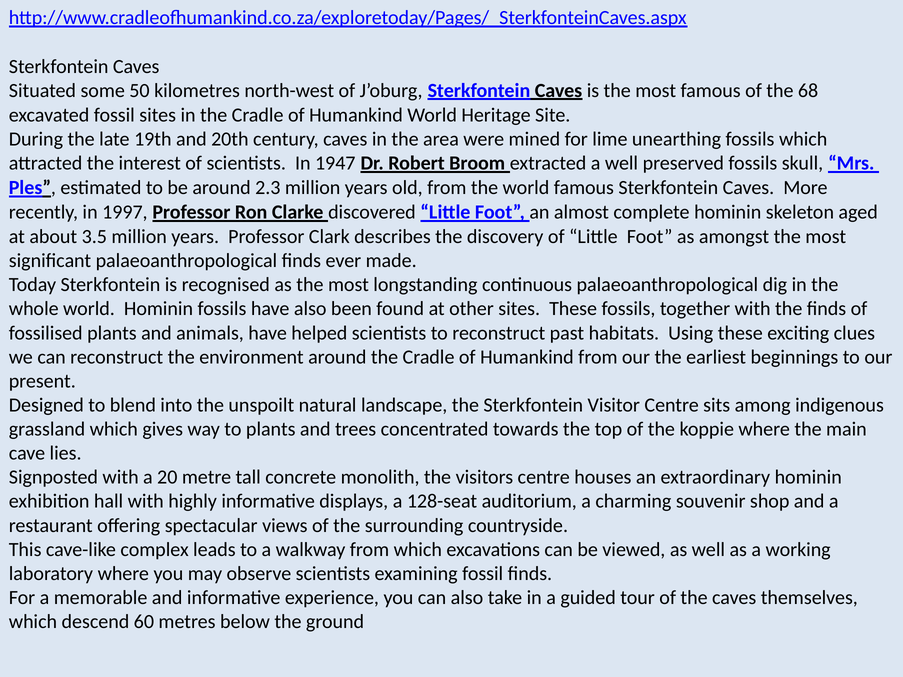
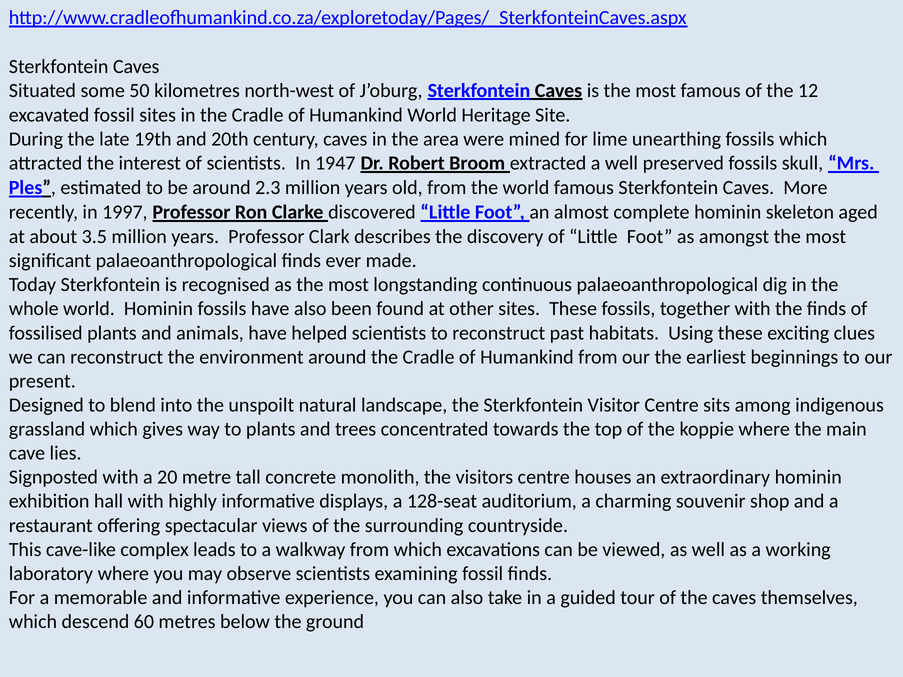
68: 68 -> 12
